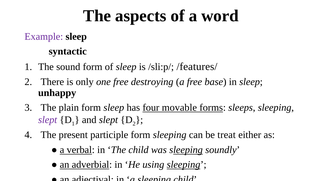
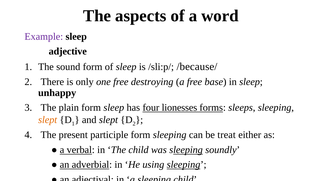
syntactic: syntactic -> adjective
/features/: /features/ -> /because/
movable: movable -> lionesses
slept at (48, 120) colour: purple -> orange
